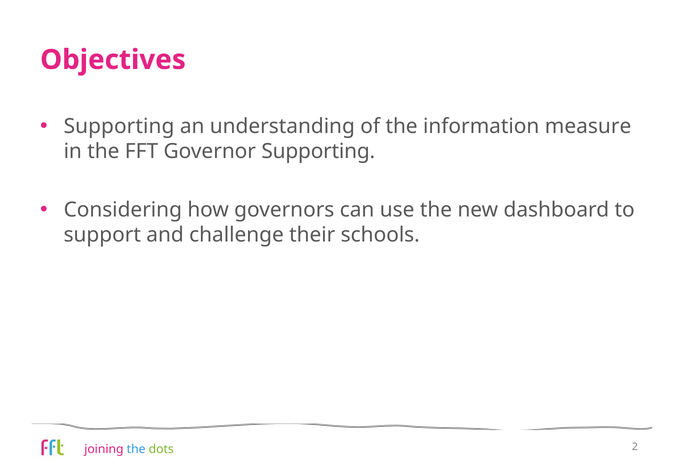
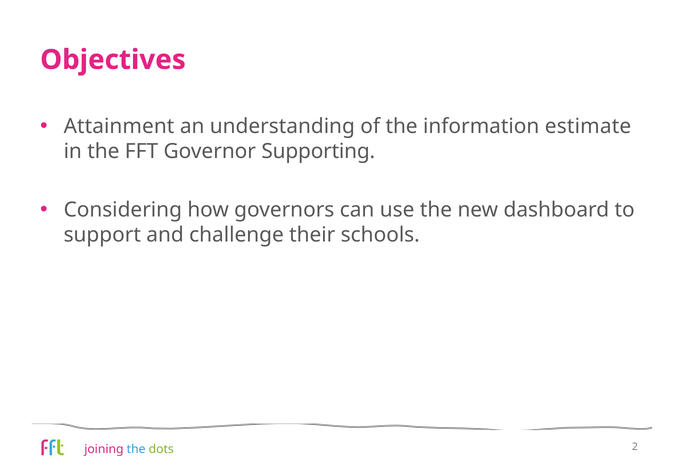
Supporting at (119, 127): Supporting -> Attainment
measure: measure -> estimate
